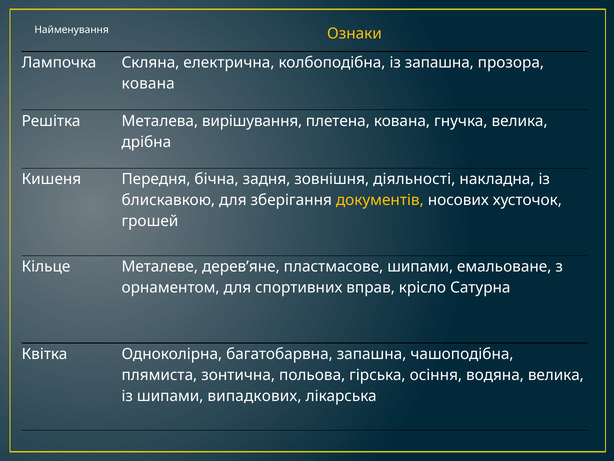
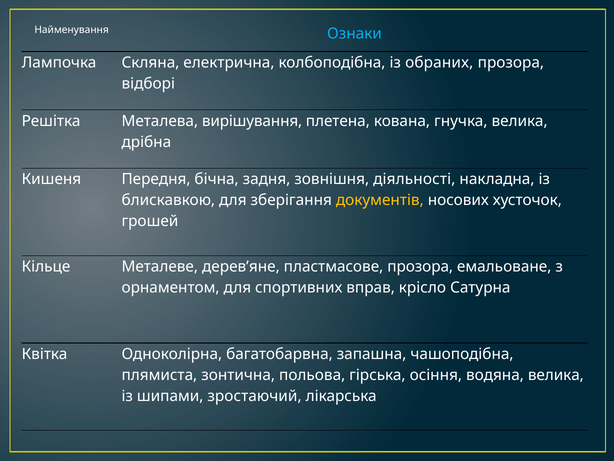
Ознаки colour: yellow -> light blue
із запашна: запашна -> обраних
кована at (148, 84): кована -> відборі
пластмасове шипами: шипами -> прозора
випадкових: випадкових -> зростаючий
